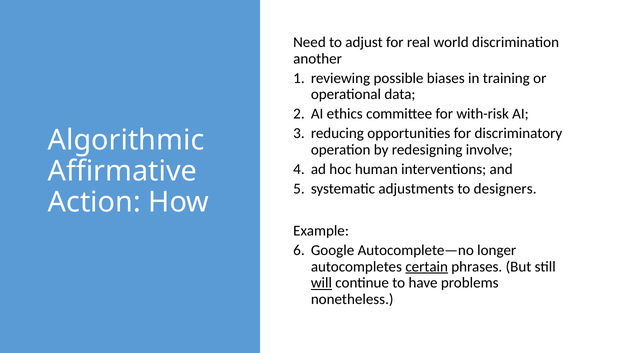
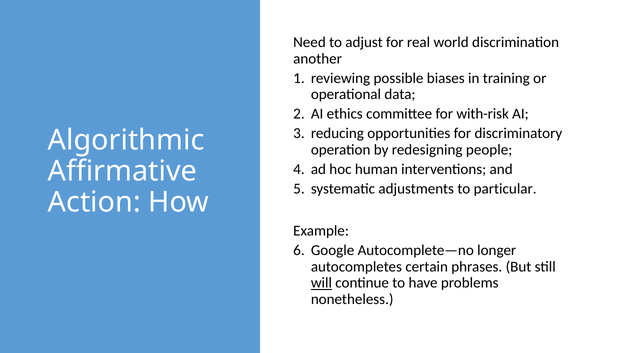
involve: involve -> people
designers: designers -> particular
certain underline: present -> none
